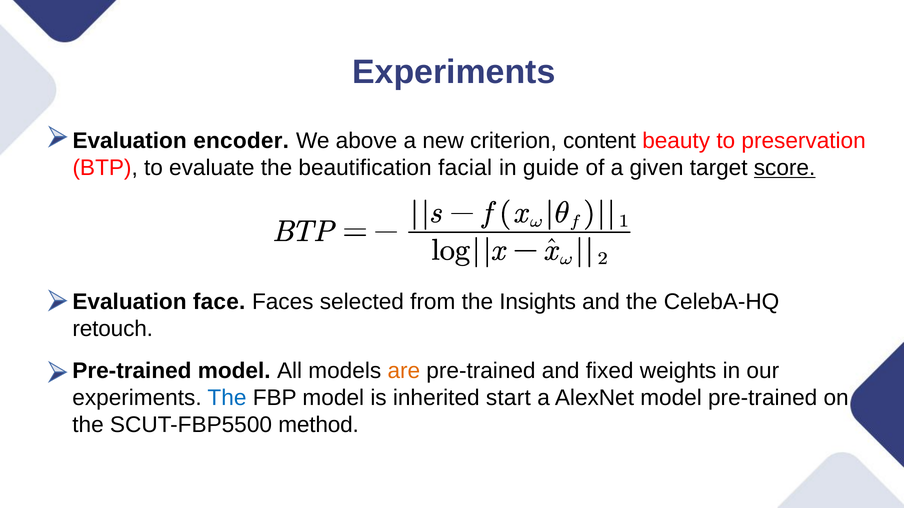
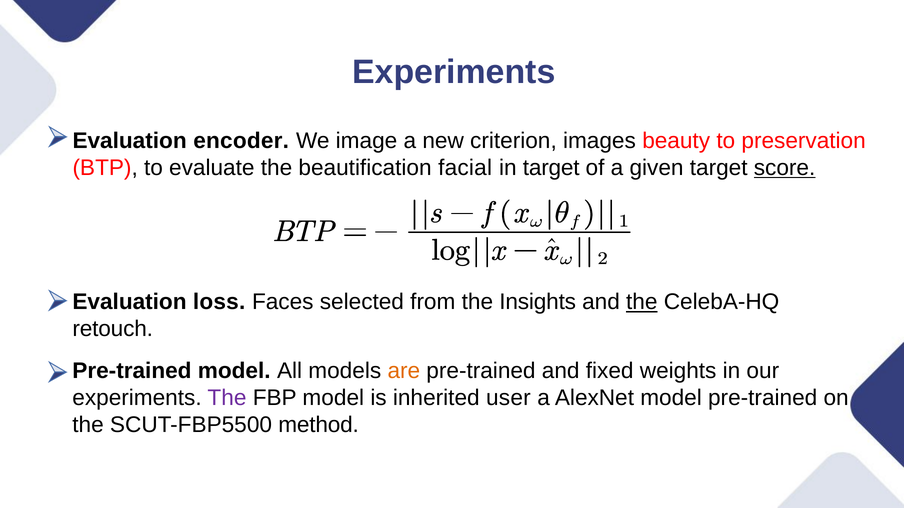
above: above -> image
content: content -> images
in guide: guide -> target
face: face -> loss
the at (642, 302) underline: none -> present
The at (227, 398) colour: blue -> purple
start: start -> user
